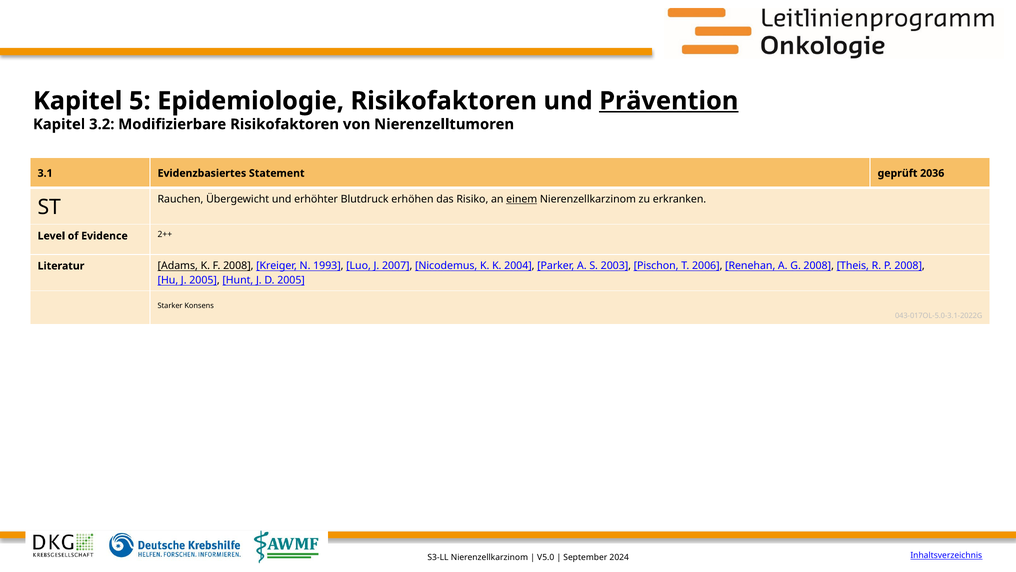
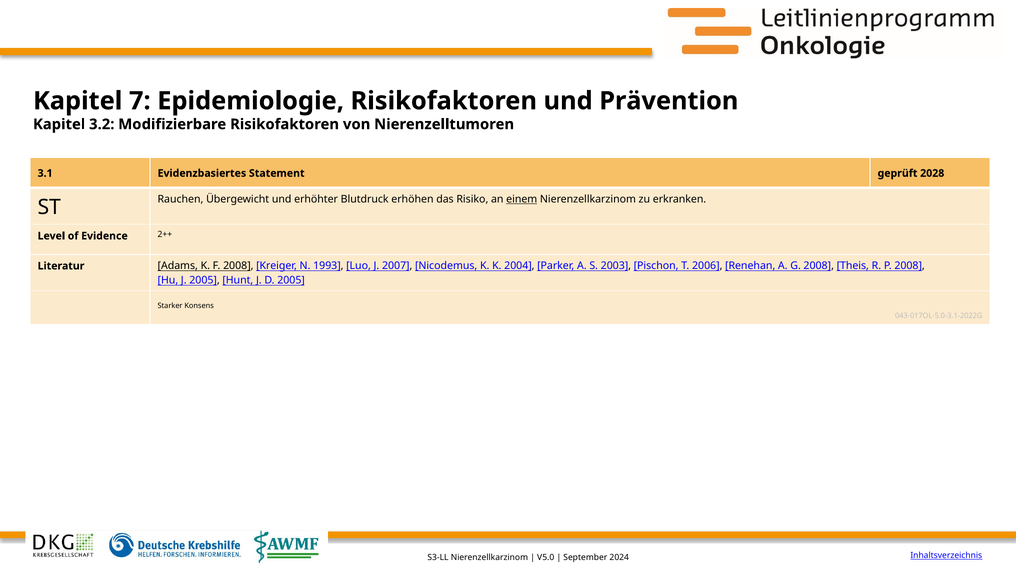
5: 5 -> 7
Prävention underline: present -> none
2036: 2036 -> 2028
